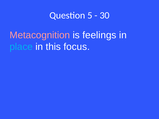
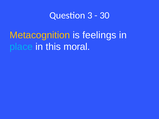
5: 5 -> 3
Metacognition colour: pink -> yellow
focus: focus -> moral
